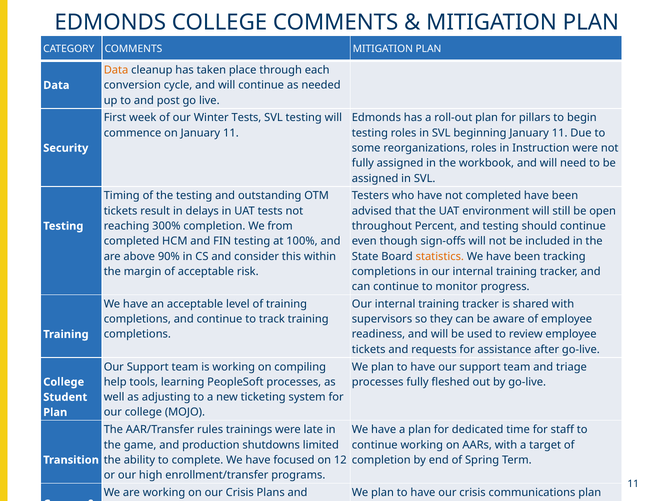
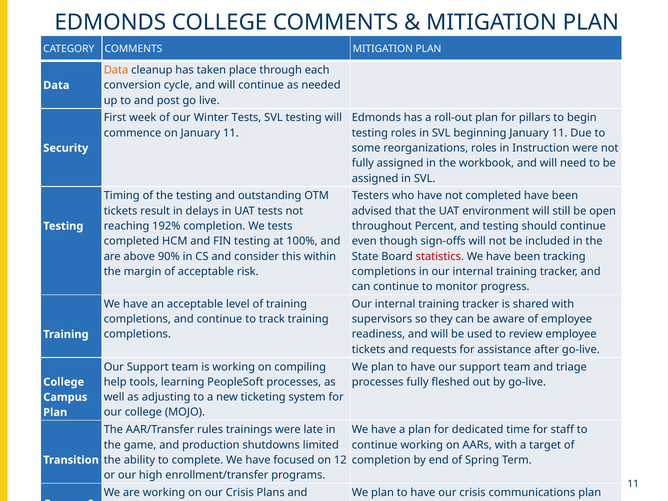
300%: 300% -> 192%
We from: from -> tests
statistics colour: orange -> red
Student: Student -> Campus
